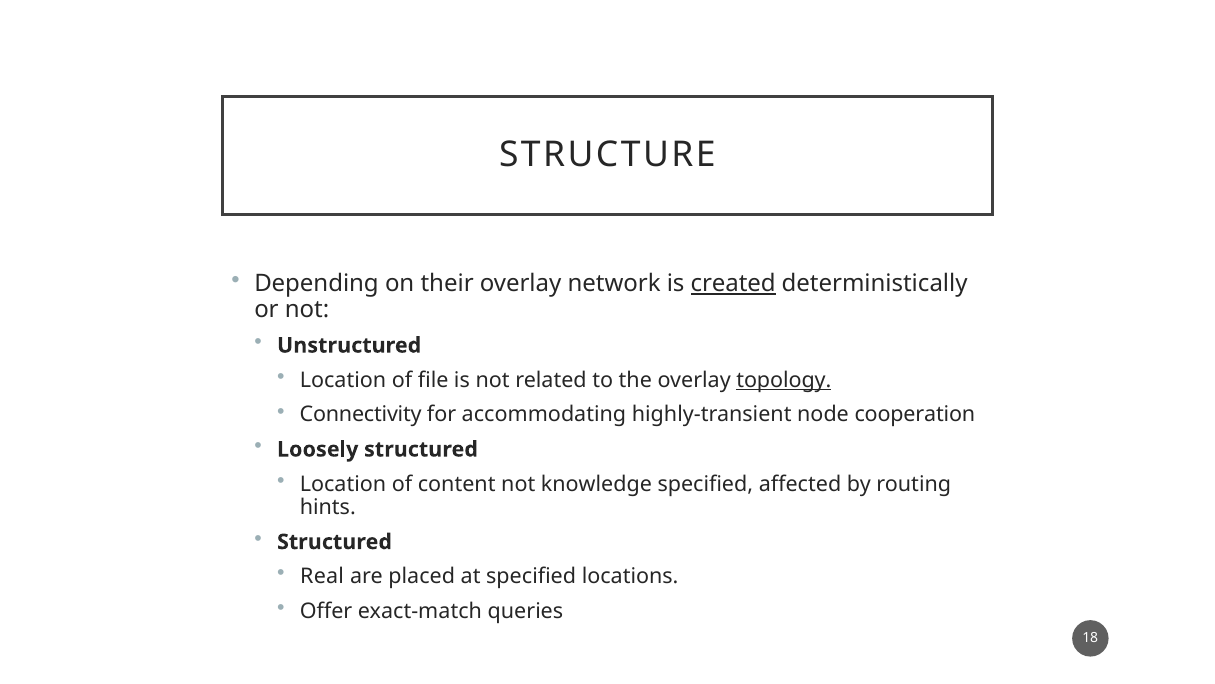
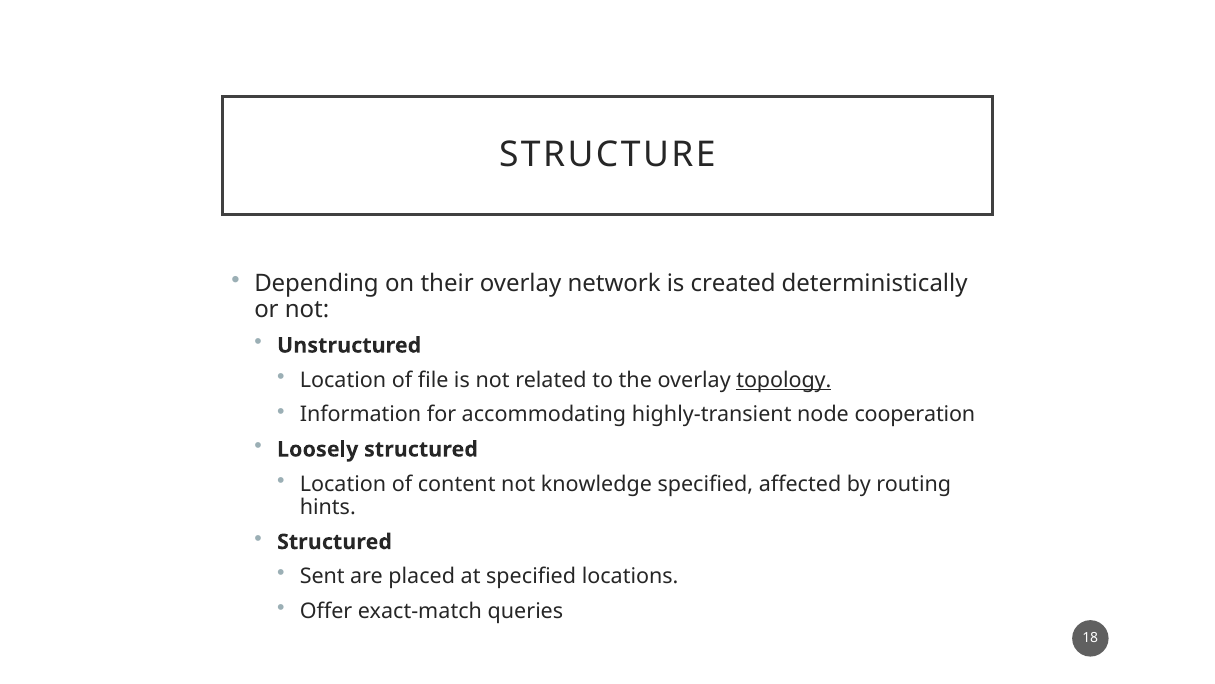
created underline: present -> none
Connectivity: Connectivity -> Information
Real: Real -> Sent
